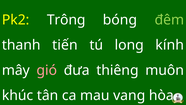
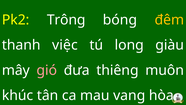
đêm colour: light green -> yellow
tiến: tiến -> việc
kính: kính -> giàu
